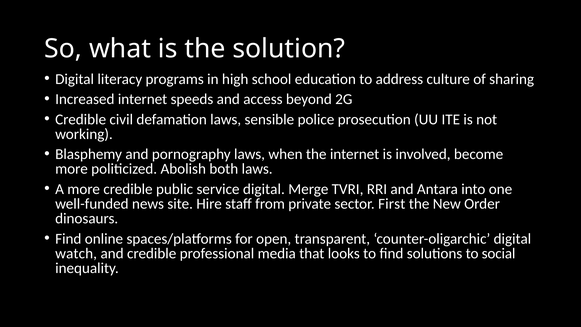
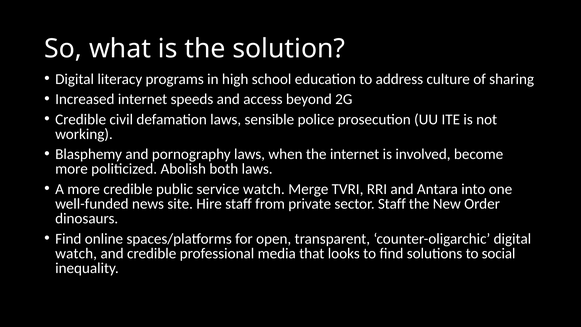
service digital: digital -> watch
sector First: First -> Staff
